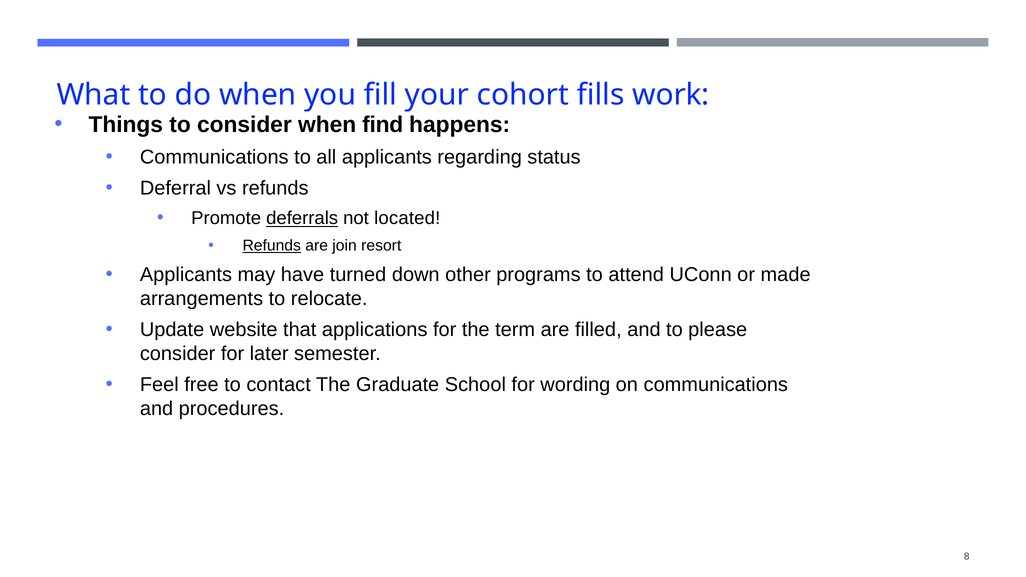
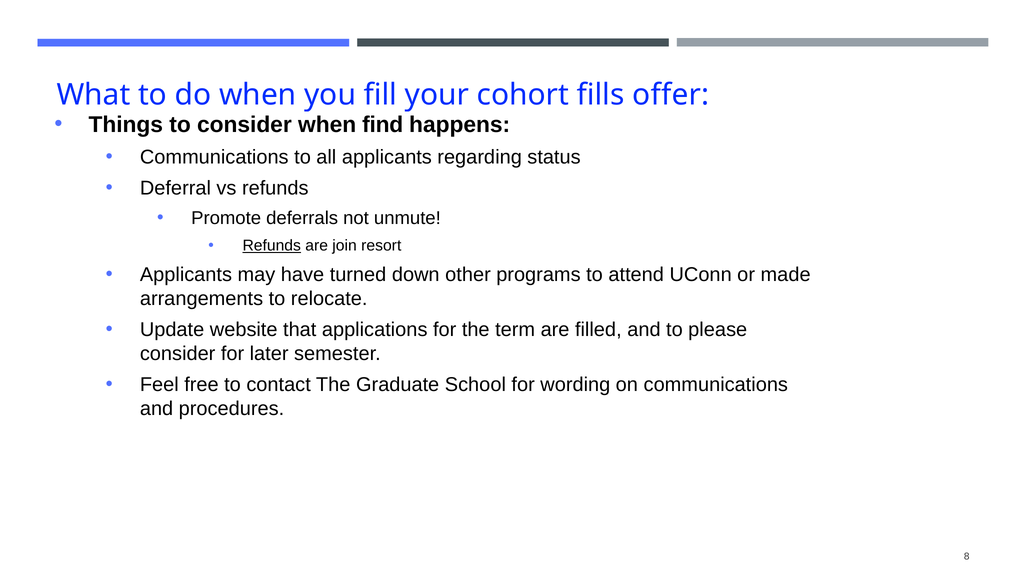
work: work -> offer
deferrals underline: present -> none
located: located -> unmute
